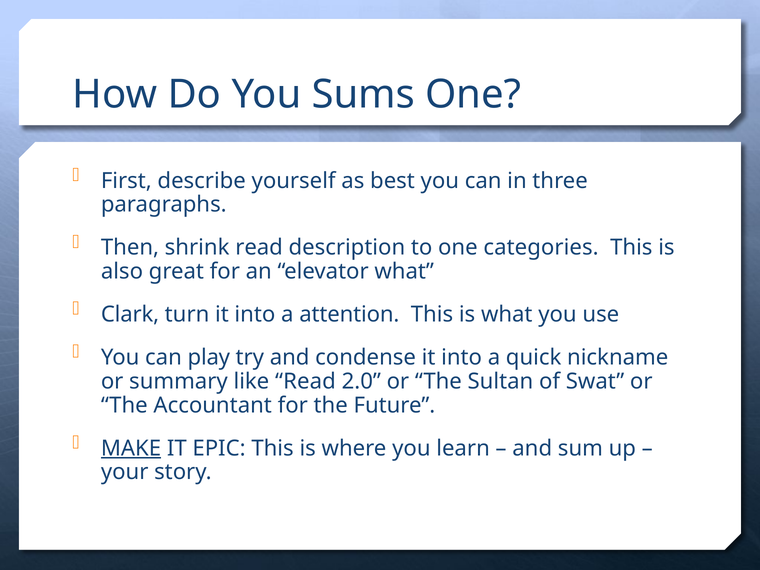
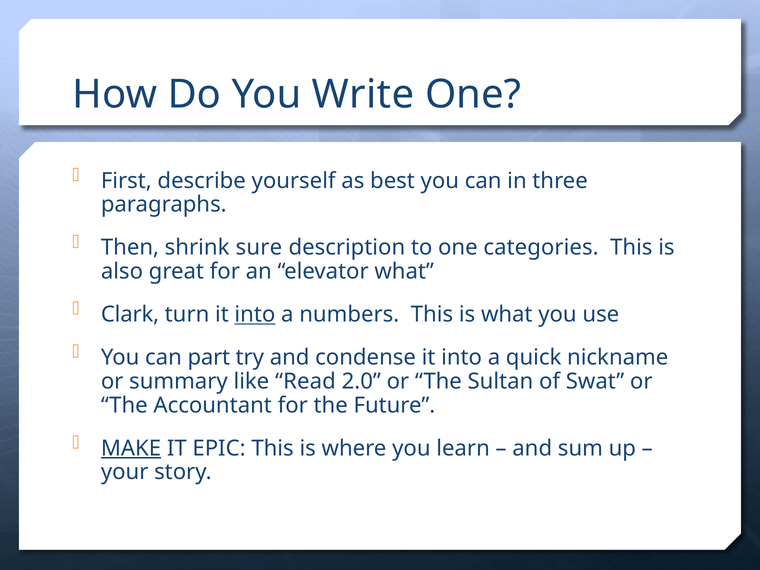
Sums: Sums -> Write
shrink read: read -> sure
into at (255, 314) underline: none -> present
attention: attention -> numbers
play: play -> part
